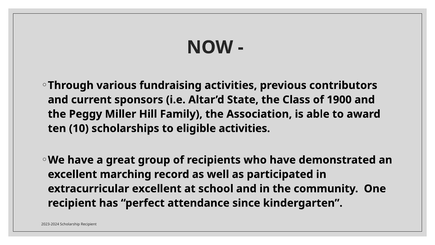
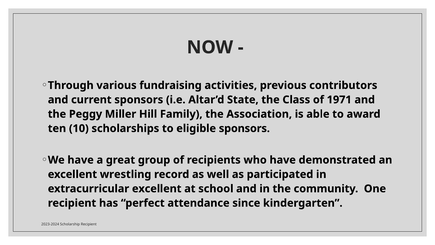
1900: 1900 -> 1971
eligible activities: activities -> sponsors
marching: marching -> wrestling
